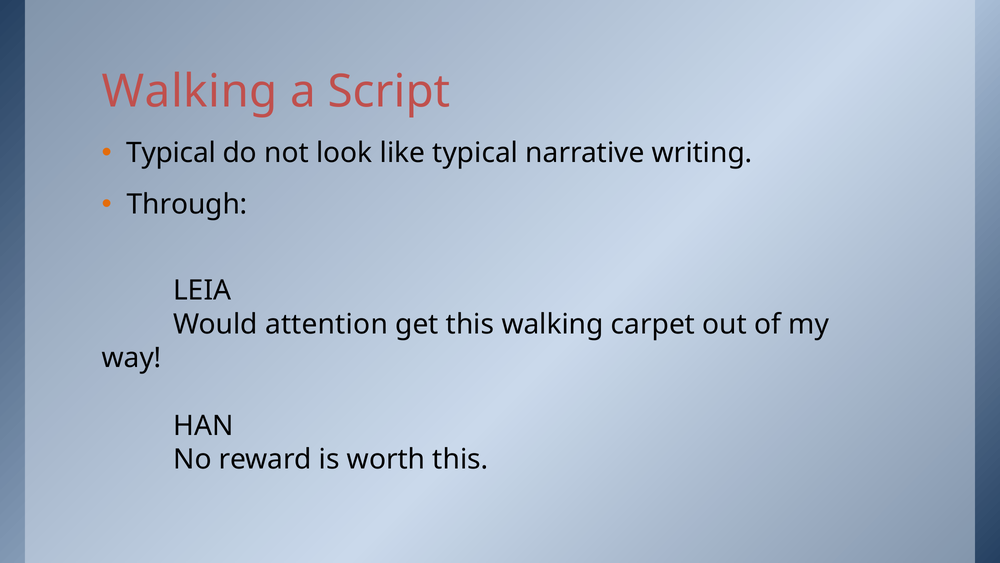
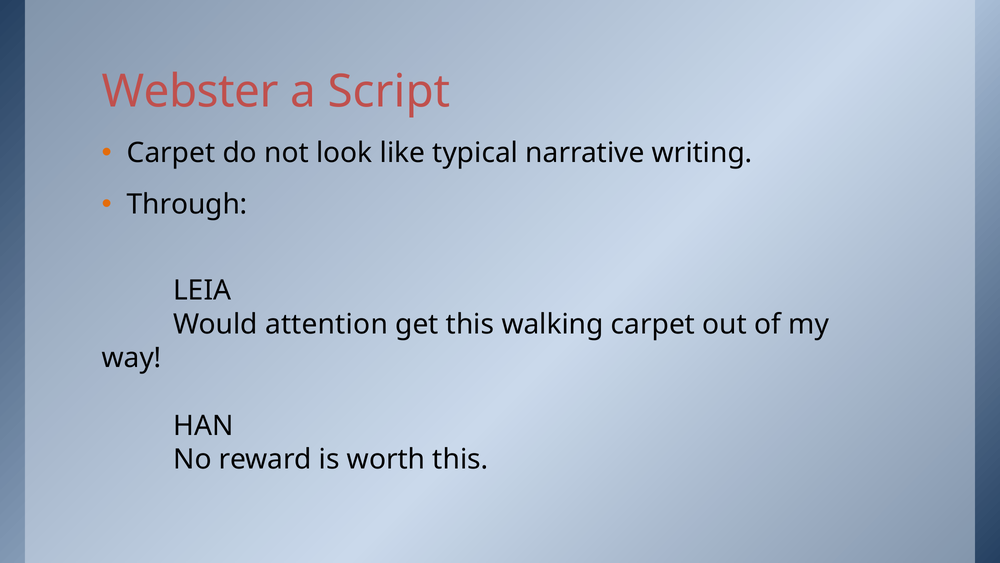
Walking at (190, 91): Walking -> Webster
Typical at (171, 153): Typical -> Carpet
